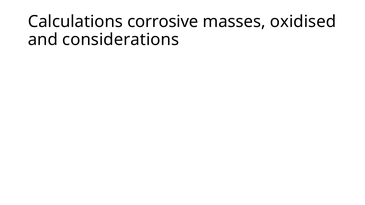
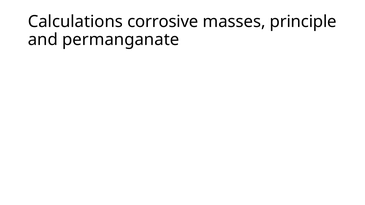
oxidised: oxidised -> principle
considerations: considerations -> permanganate
